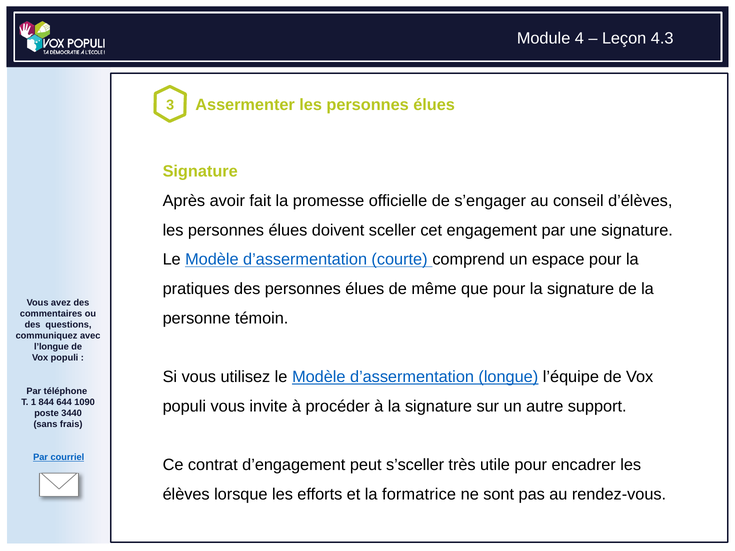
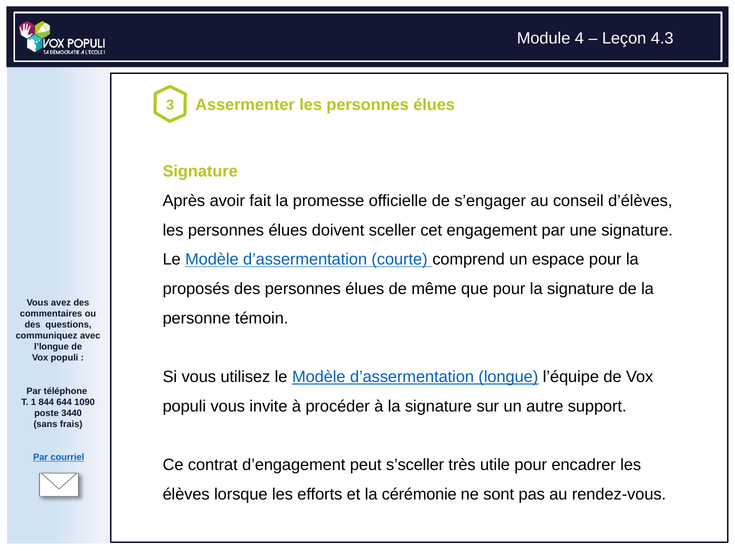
pratiques: pratiques -> proposés
formatrice: formatrice -> cérémonie
